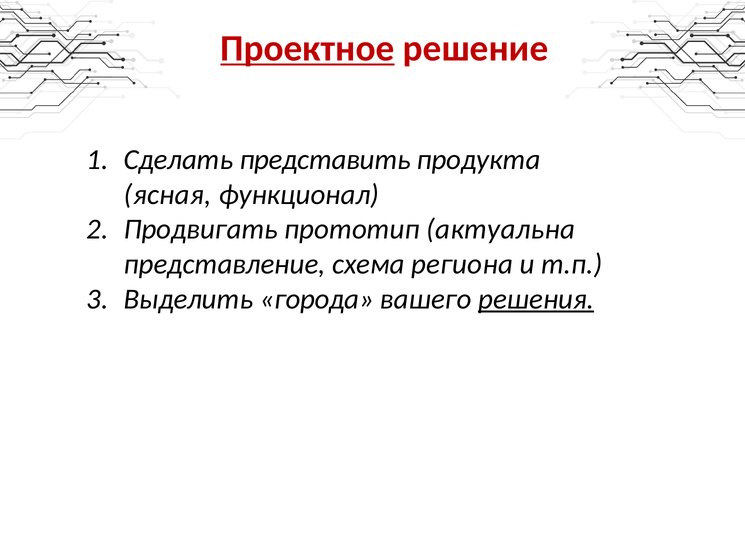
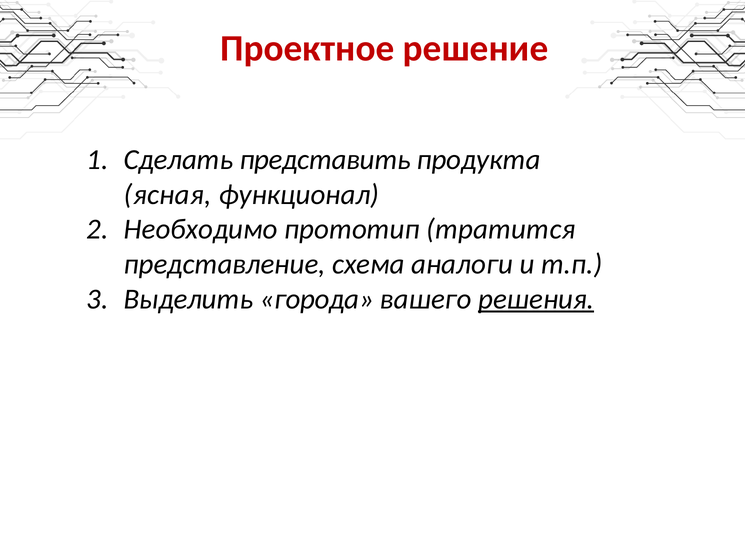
Проектное underline: present -> none
Продвигать: Продвигать -> Необходимо
актуальна: актуальна -> тратится
региона: региона -> аналоги
